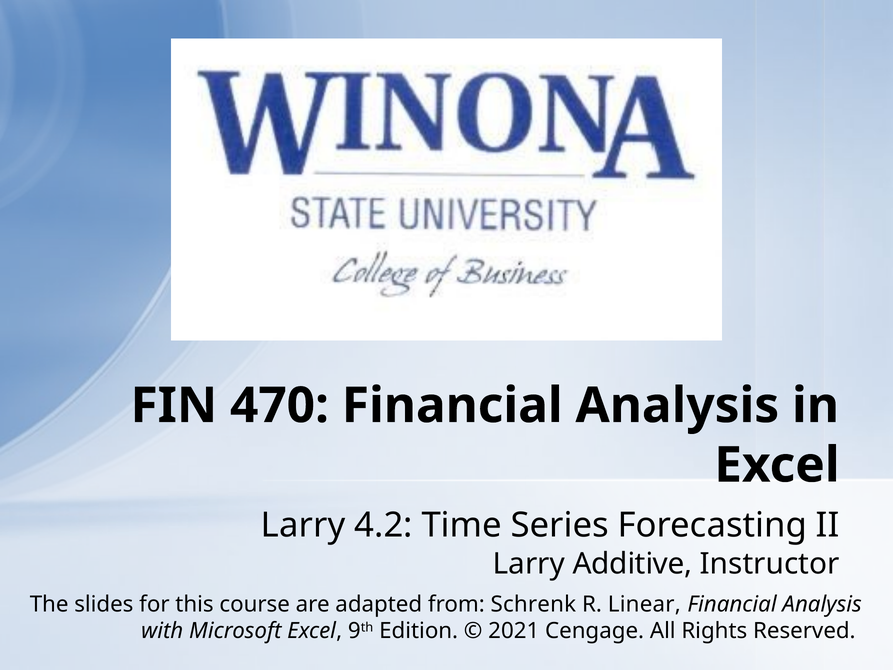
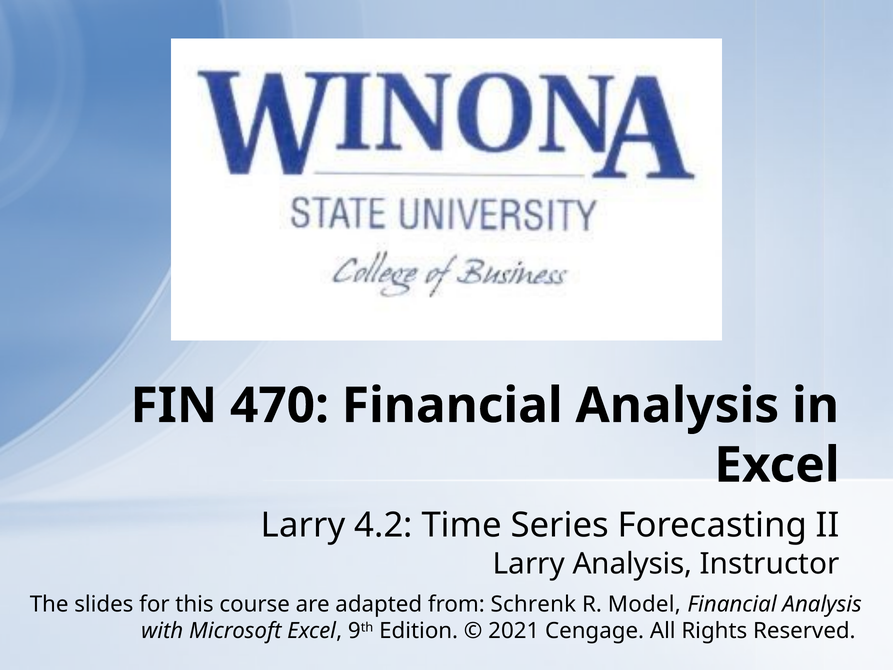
Larry Additive: Additive -> Analysis
Linear: Linear -> Model
